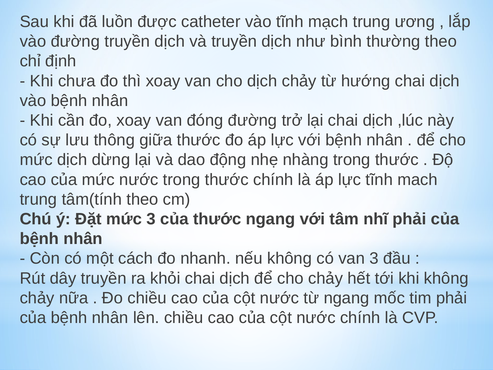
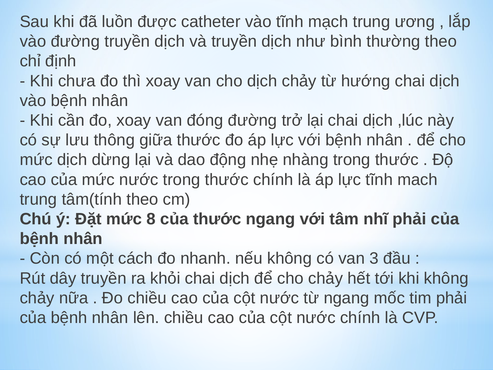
mức 3: 3 -> 8
